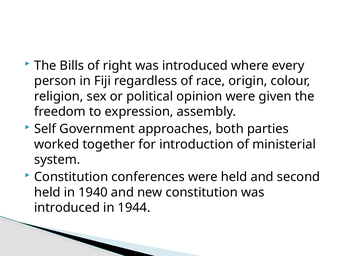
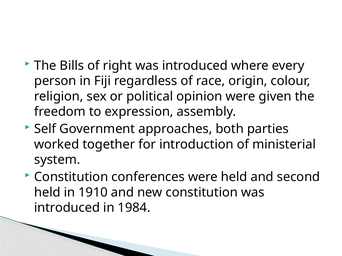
1940: 1940 -> 1910
1944: 1944 -> 1984
